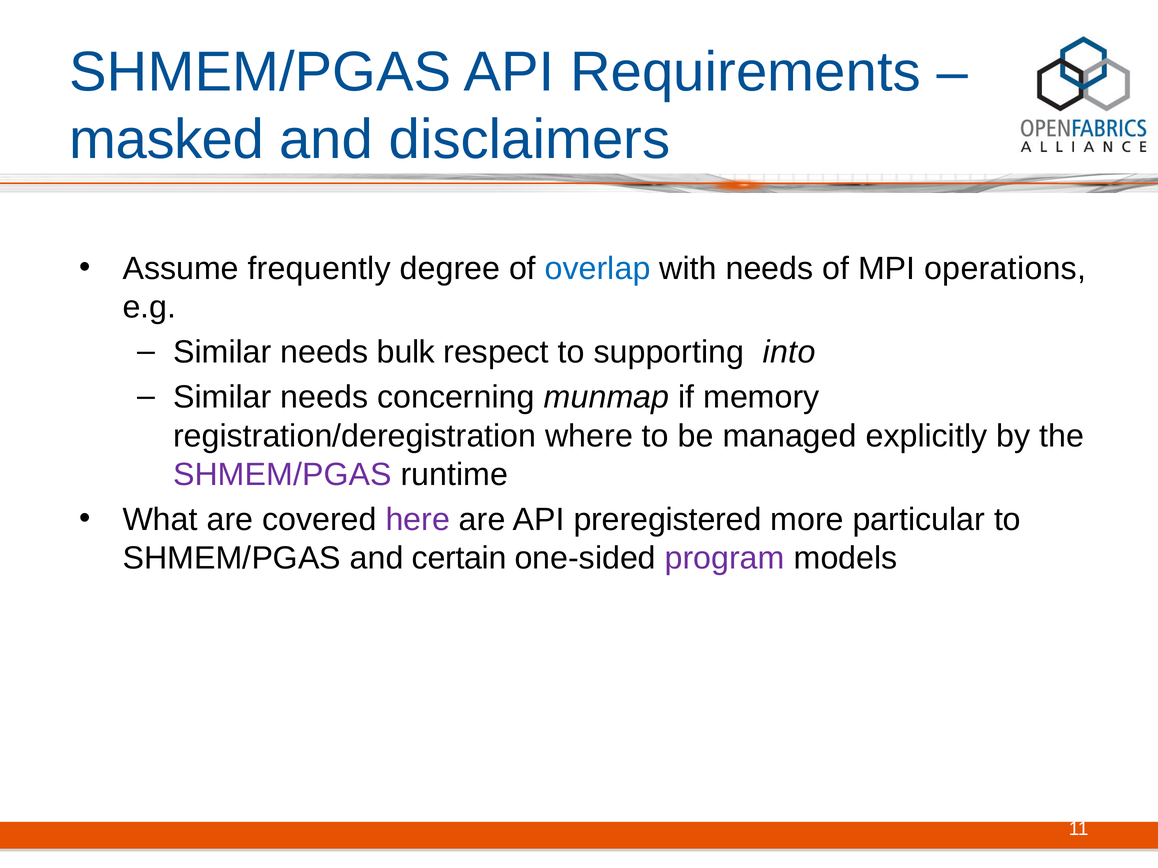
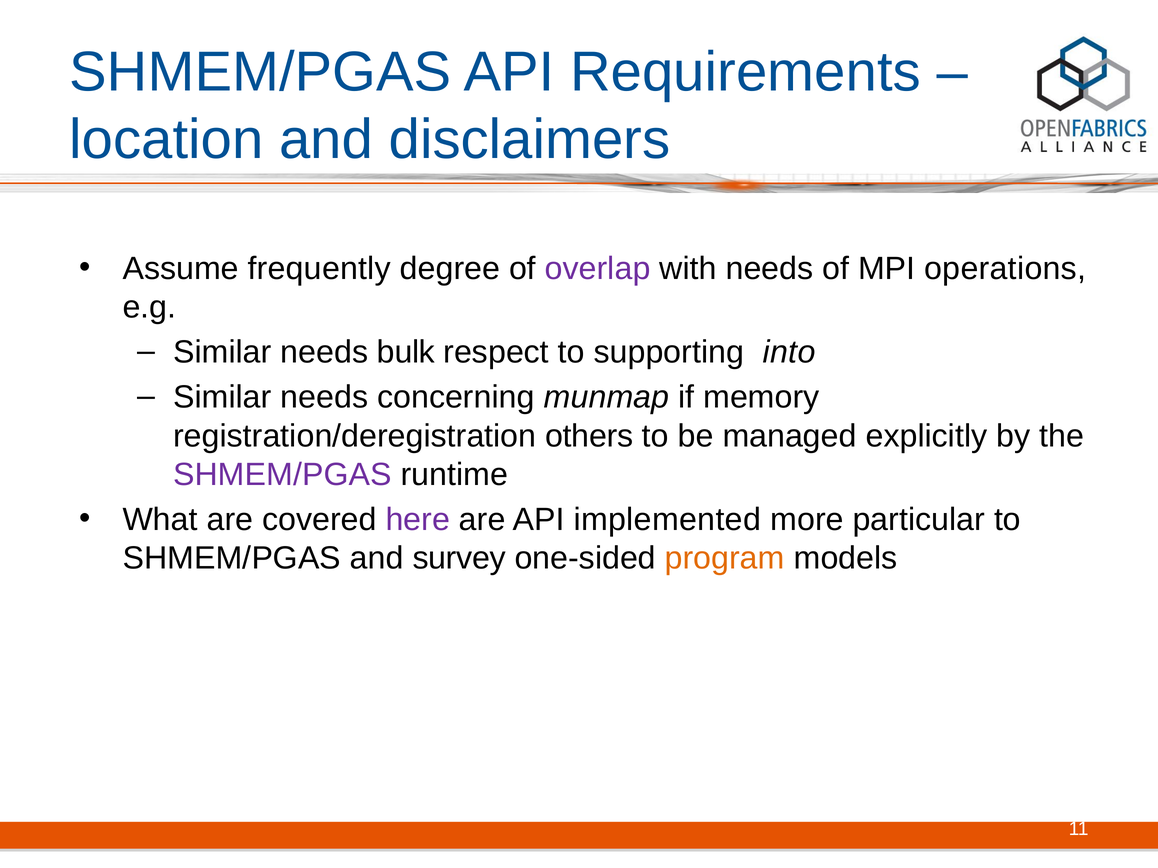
masked: masked -> location
overlap colour: blue -> purple
where: where -> others
preregistered: preregistered -> implemented
certain: certain -> survey
program colour: purple -> orange
